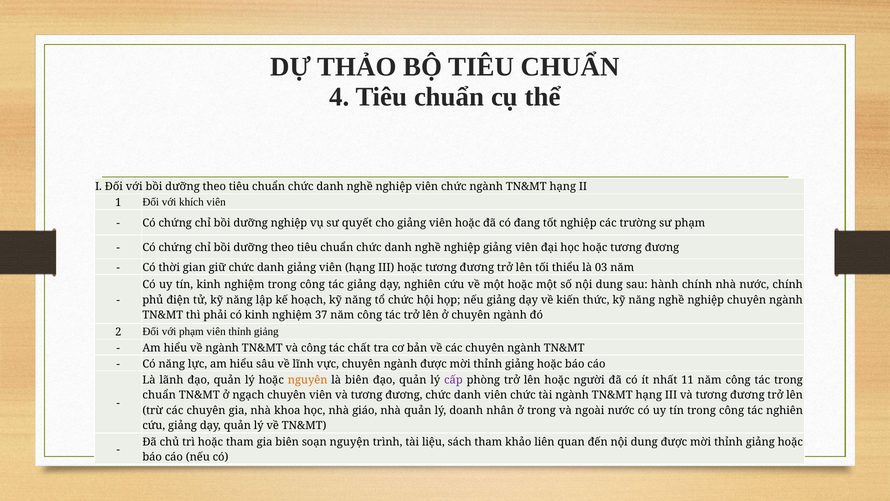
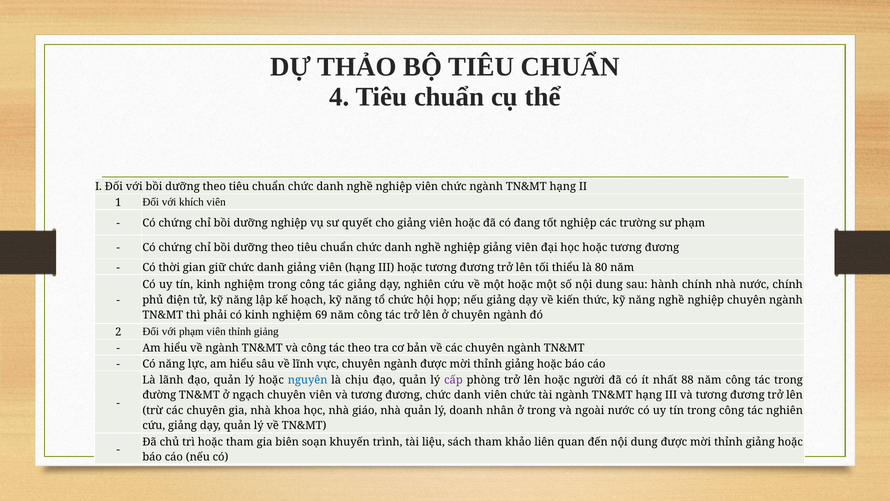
03: 03 -> 80
37: 37 -> 69
tác chất: chất -> theo
nguyên colour: orange -> blue
là biên: biên -> chịu
11: 11 -> 88
chuẩn at (159, 395): chuẩn -> đường
nguyện: nguyện -> khuyến
